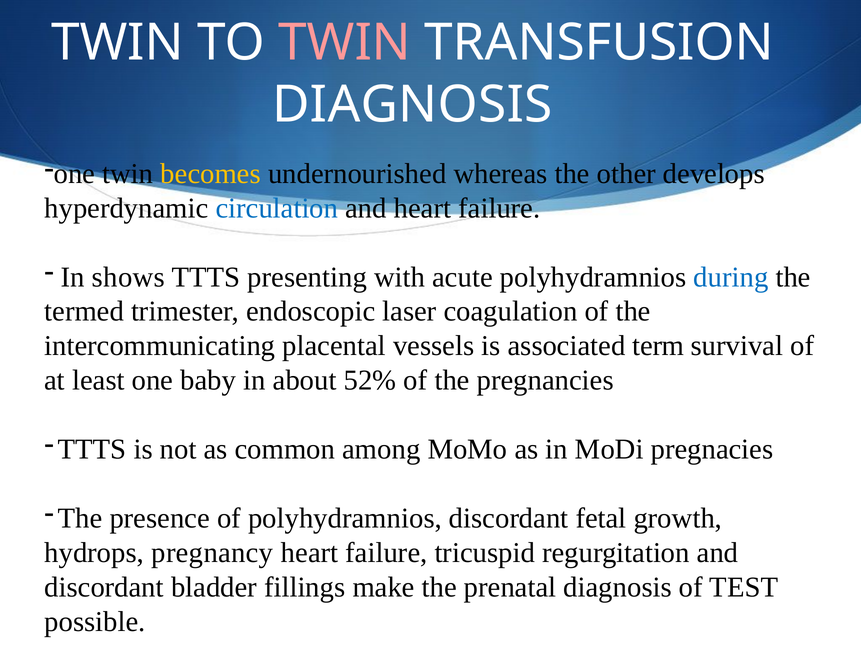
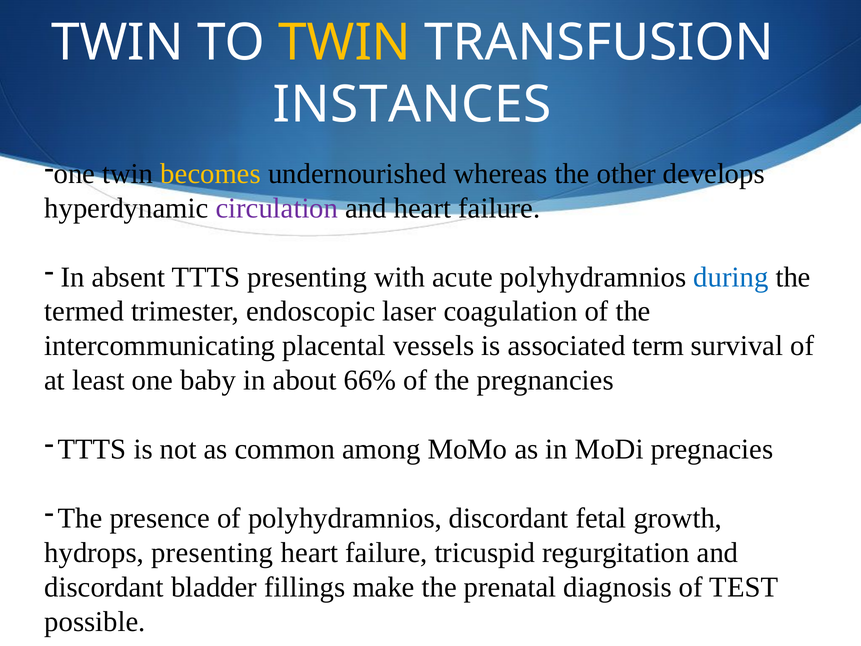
TWIN at (345, 43) colour: pink -> yellow
DIAGNOSIS at (412, 105): DIAGNOSIS -> INSTANCES
circulation colour: blue -> purple
shows: shows -> absent
52%: 52% -> 66%
hydrops pregnancy: pregnancy -> presenting
